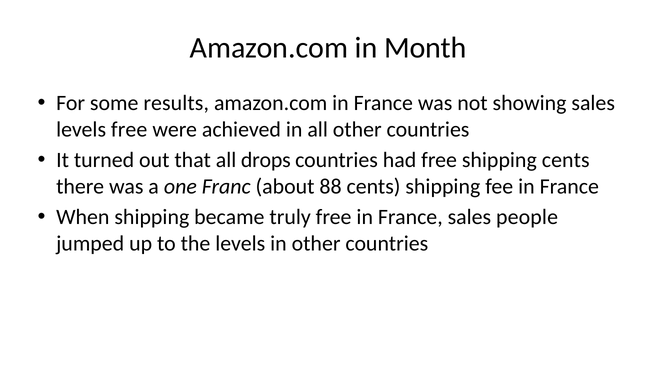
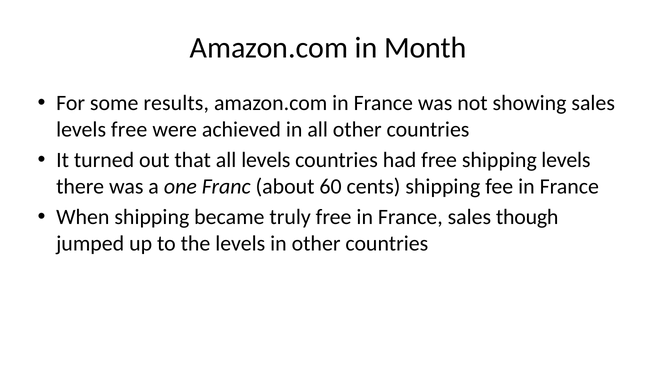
all drops: drops -> levels
shipping cents: cents -> levels
88: 88 -> 60
people: people -> though
